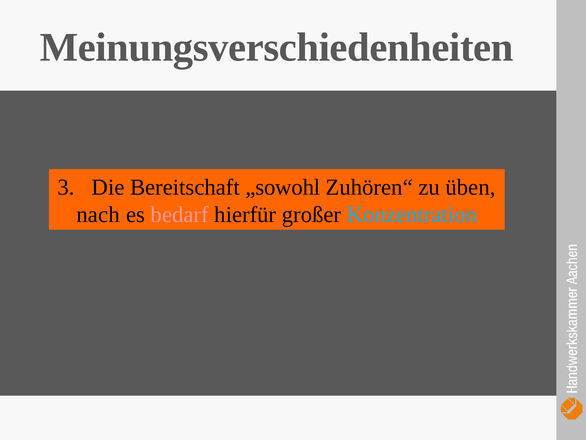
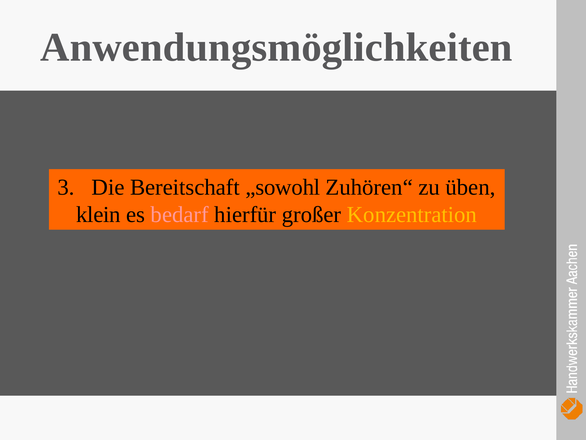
Meinungsverschiedenheiten: Meinungsverschiedenheiten -> Anwendungsmöglichkeiten
nach: nach -> klein
Konzentration colour: light blue -> yellow
